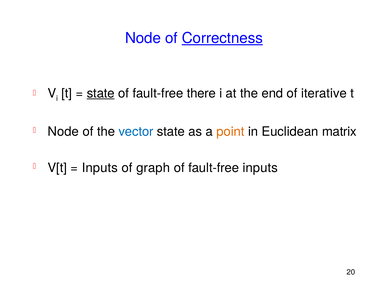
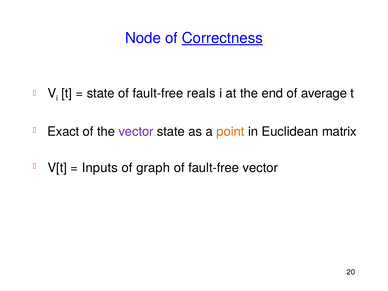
state at (101, 93) underline: present -> none
there: there -> reals
iterative: iterative -> average
Node at (63, 132): Node -> Exact
vector at (136, 132) colour: blue -> purple
fault-free inputs: inputs -> vector
